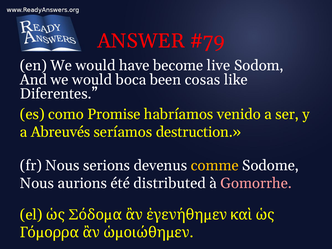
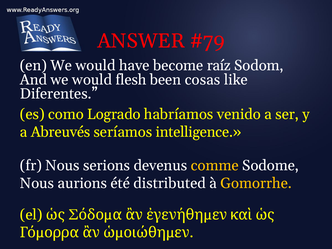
live: live -> raíz
boca: boca -> flesh
Promise: Promise -> Logrado
destruction: destruction -> intelligence
Gomorrhe colour: pink -> yellow
